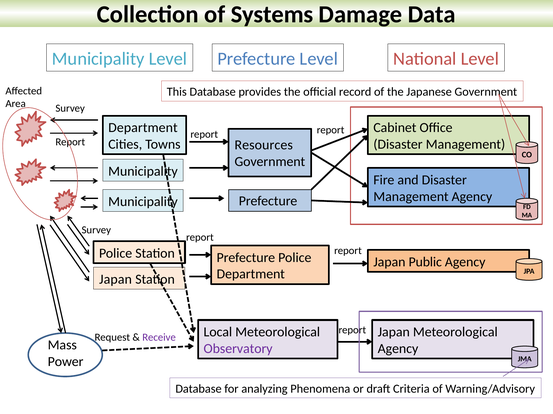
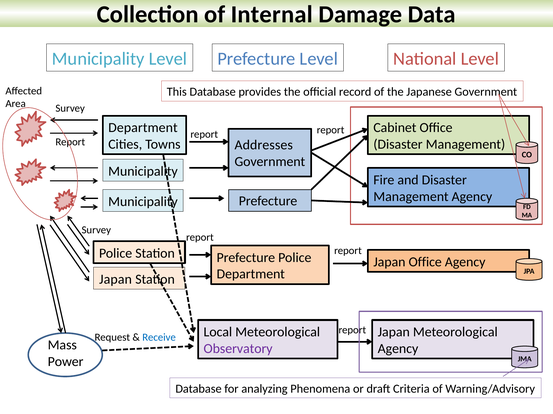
Systems: Systems -> Internal
Resources: Resources -> Addresses
Japan Public: Public -> Office
Receive colour: purple -> blue
